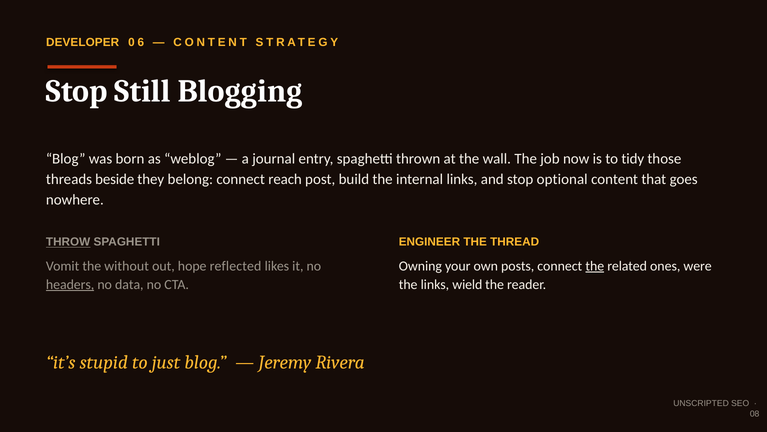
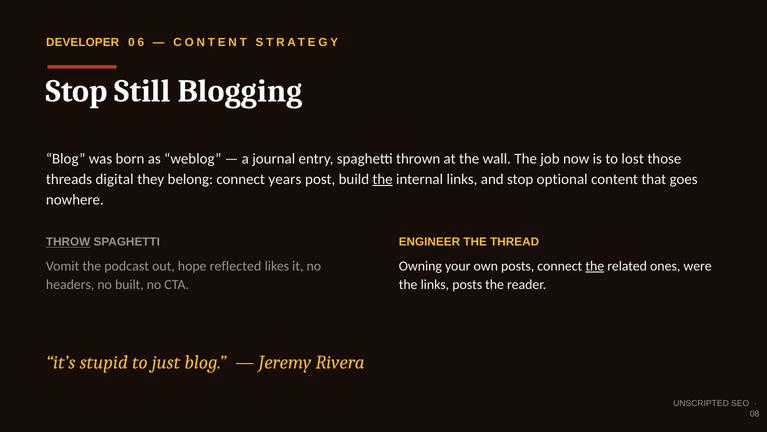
tidy: tidy -> lost
beside: beside -> digital
reach: reach -> years
the at (383, 179) underline: none -> present
without: without -> podcast
headers underline: present -> none
data: data -> built
links wield: wield -> posts
